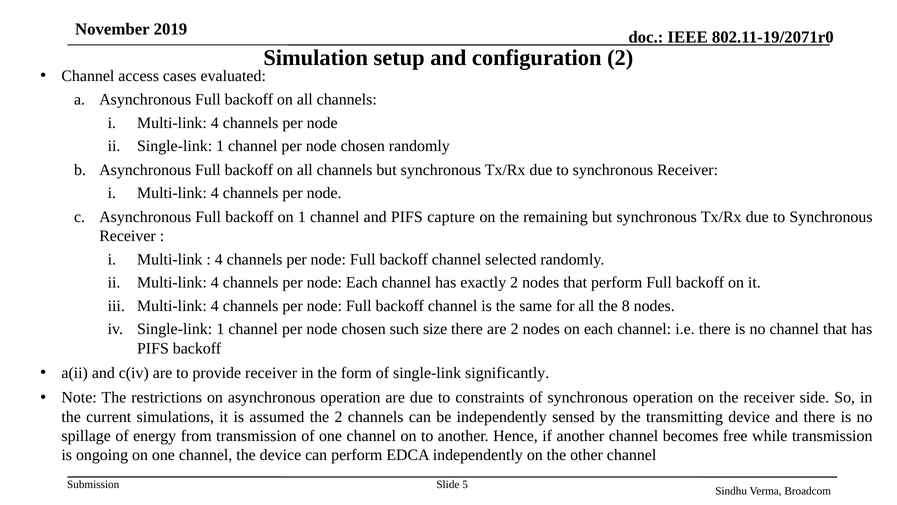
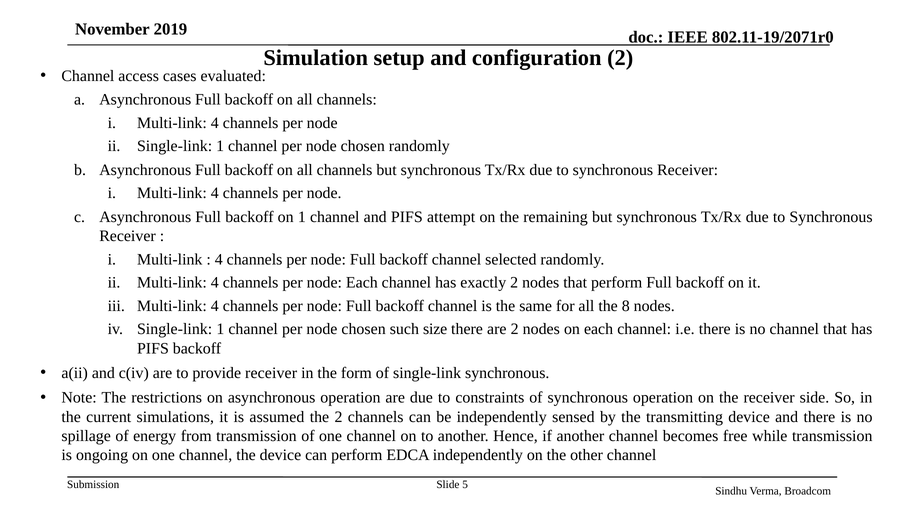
capture: capture -> attempt
single-link significantly: significantly -> synchronous
